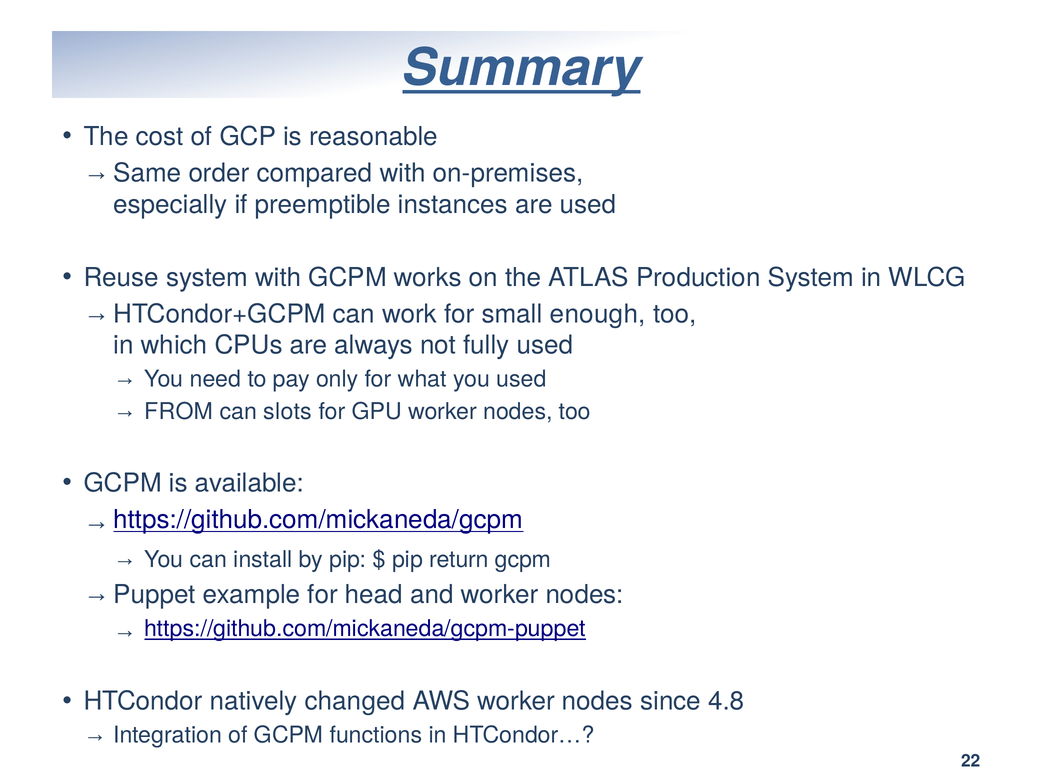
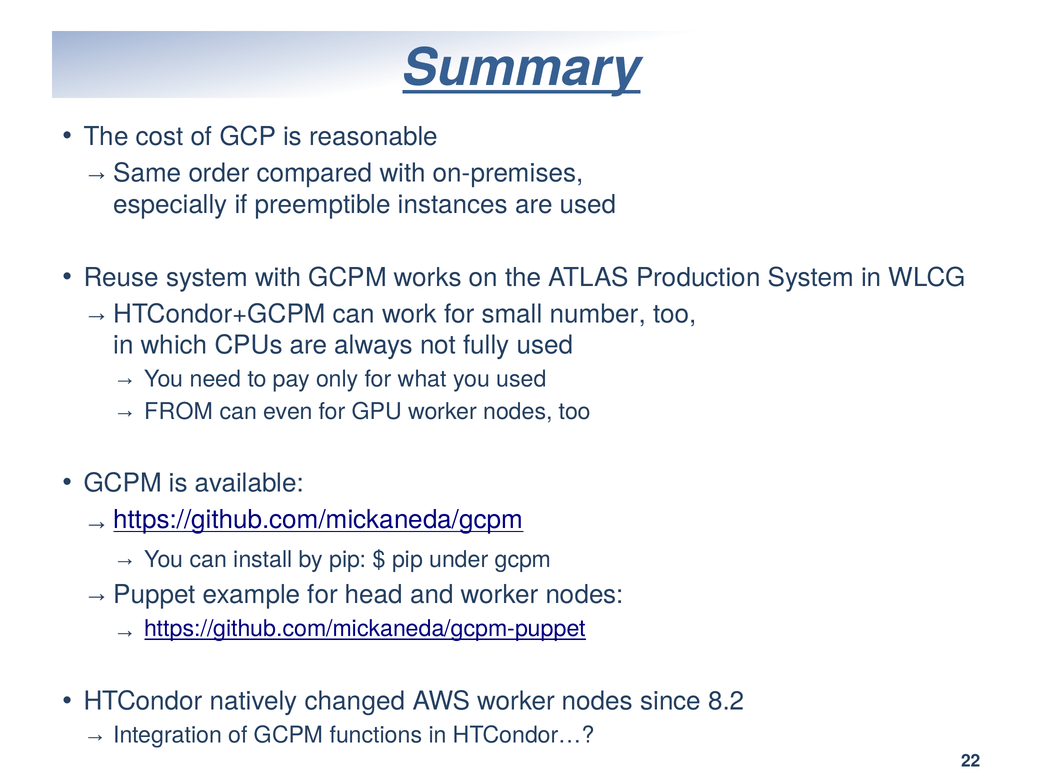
enough: enough -> number
slots: slots -> even
return: return -> under
4.8: 4.8 -> 8.2
